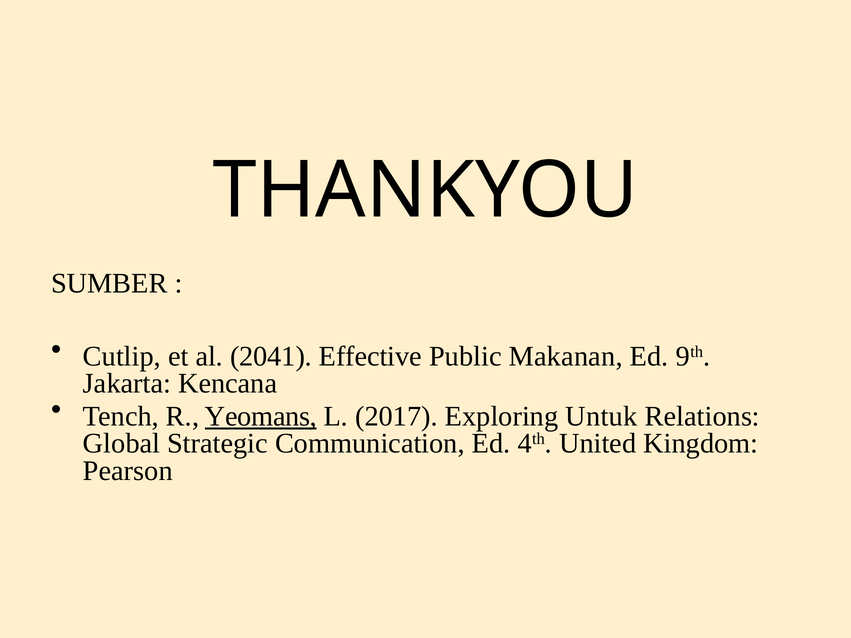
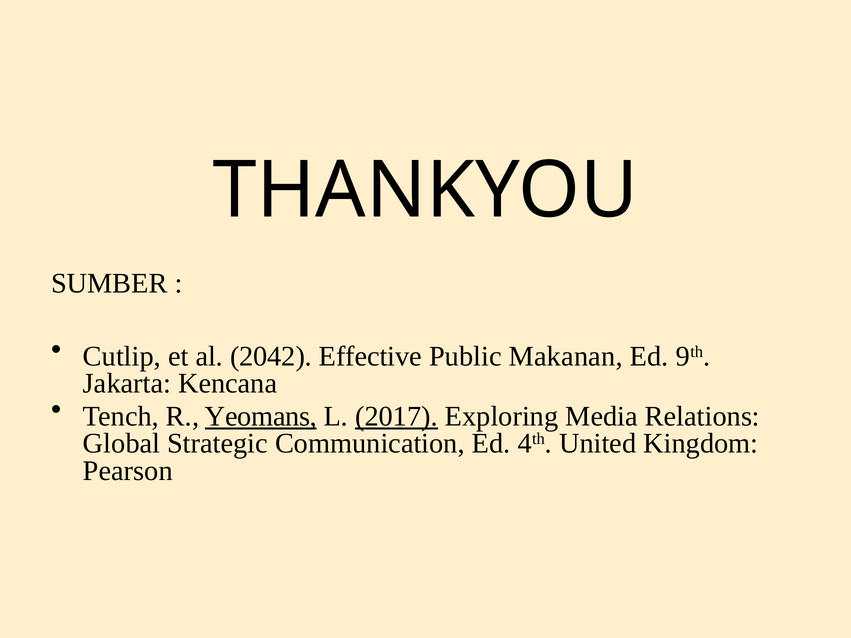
2041: 2041 -> 2042
2017 underline: none -> present
Untuk: Untuk -> Media
